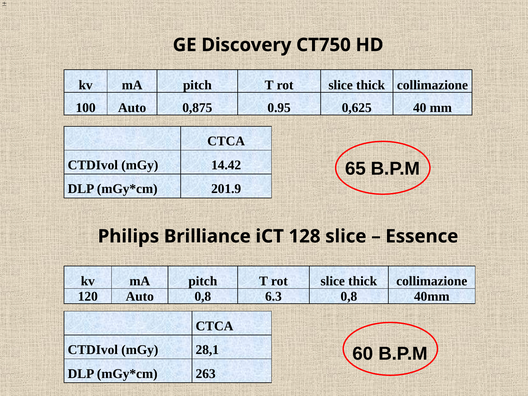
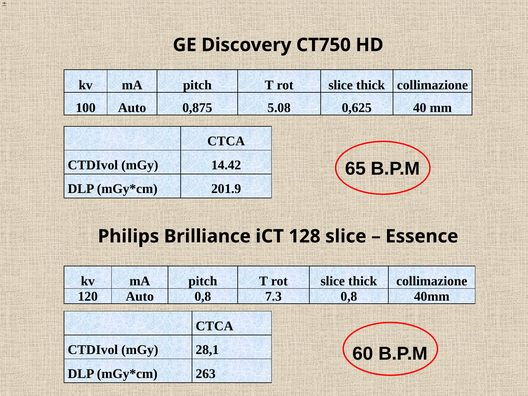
0.95: 0.95 -> 5.08
6.3: 6.3 -> 7.3
